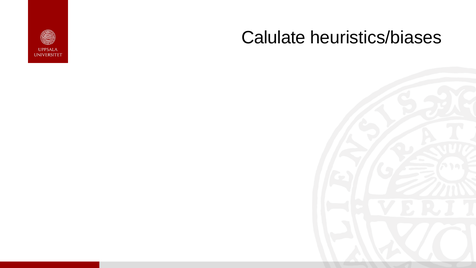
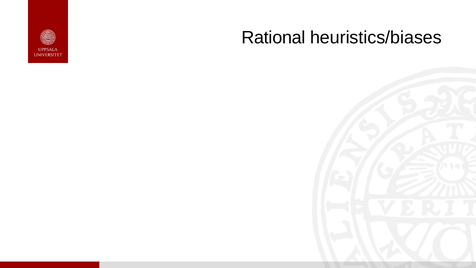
Calulate: Calulate -> Rational
